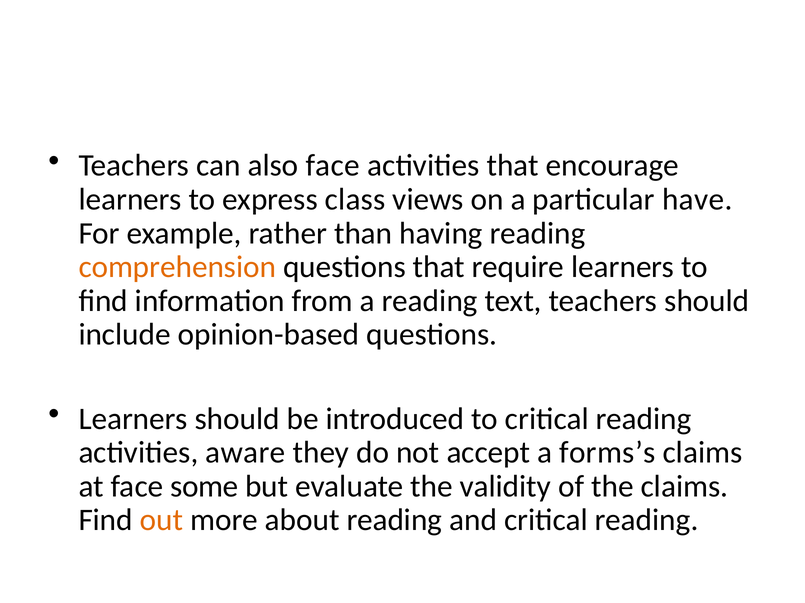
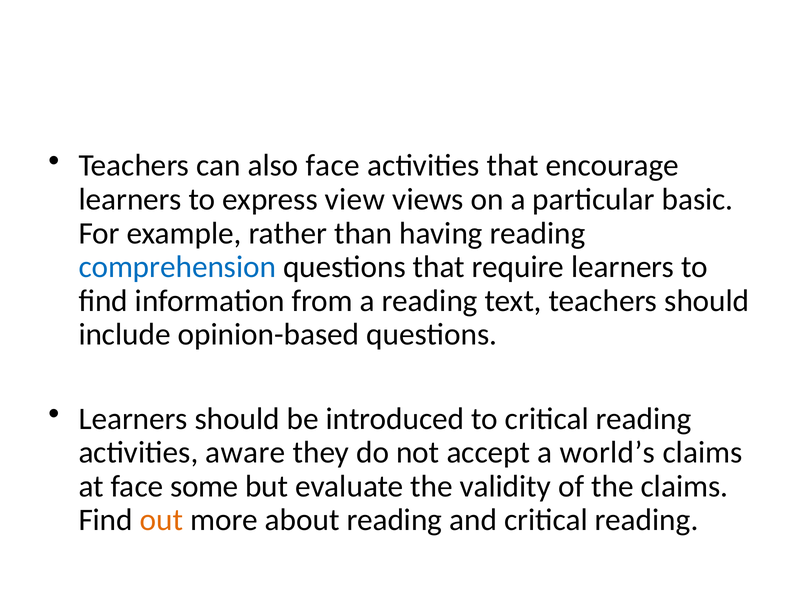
class: class -> view
have: have -> basic
comprehension colour: orange -> blue
forms’s: forms’s -> world’s
